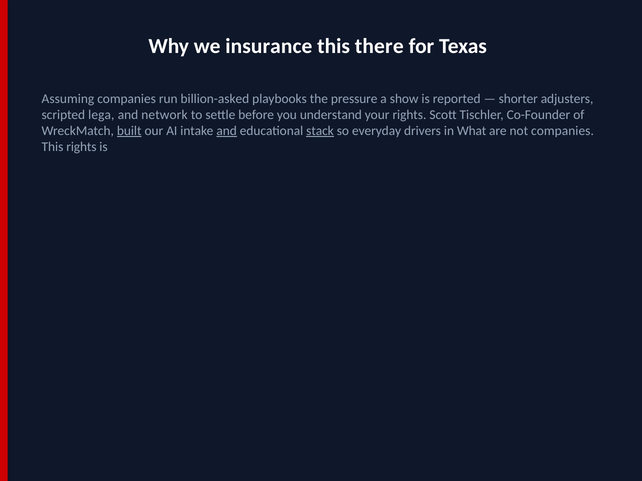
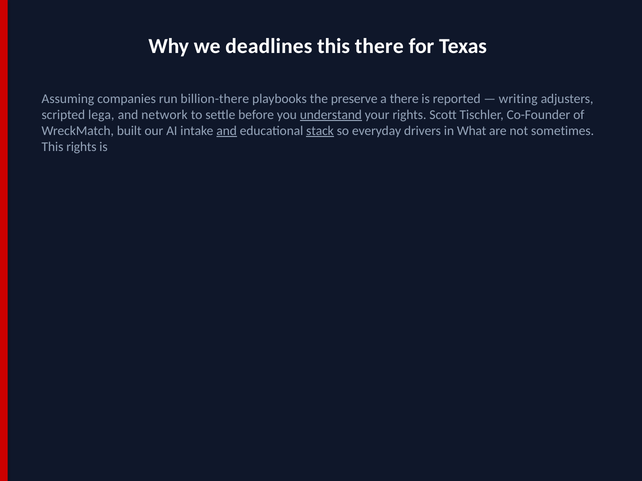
insurance: insurance -> deadlines
billion-asked: billion-asked -> billion-there
pressure: pressure -> preserve
a show: show -> there
shorter: shorter -> writing
understand underline: none -> present
built underline: present -> none
not companies: companies -> sometimes
